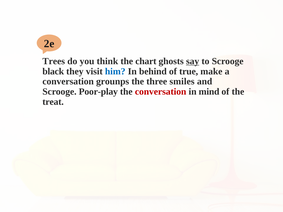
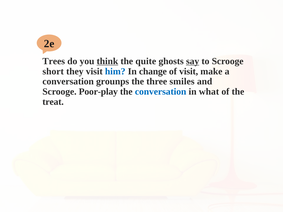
think underline: none -> present
chart: chart -> quite
black: black -> short
behind: behind -> change
of true: true -> visit
conversation at (161, 92) colour: red -> blue
mind: mind -> what
